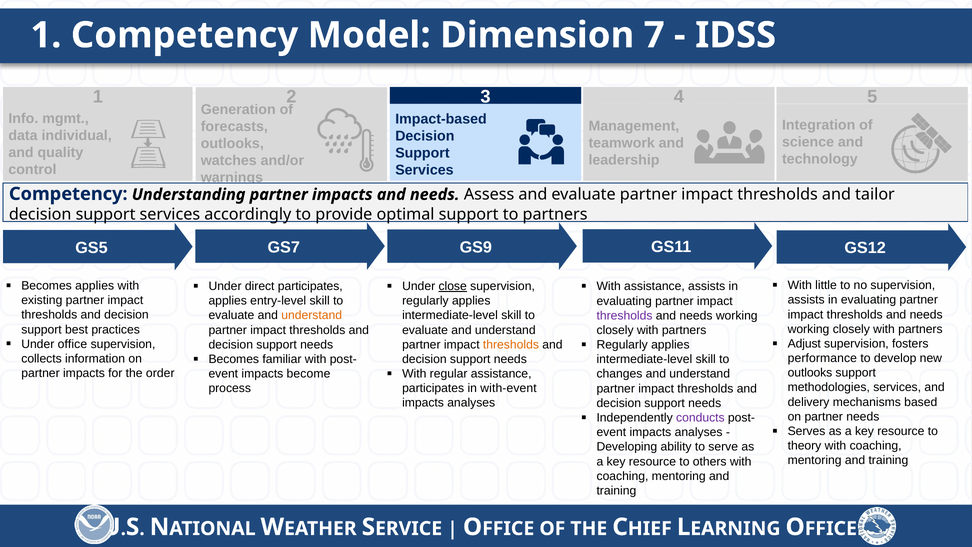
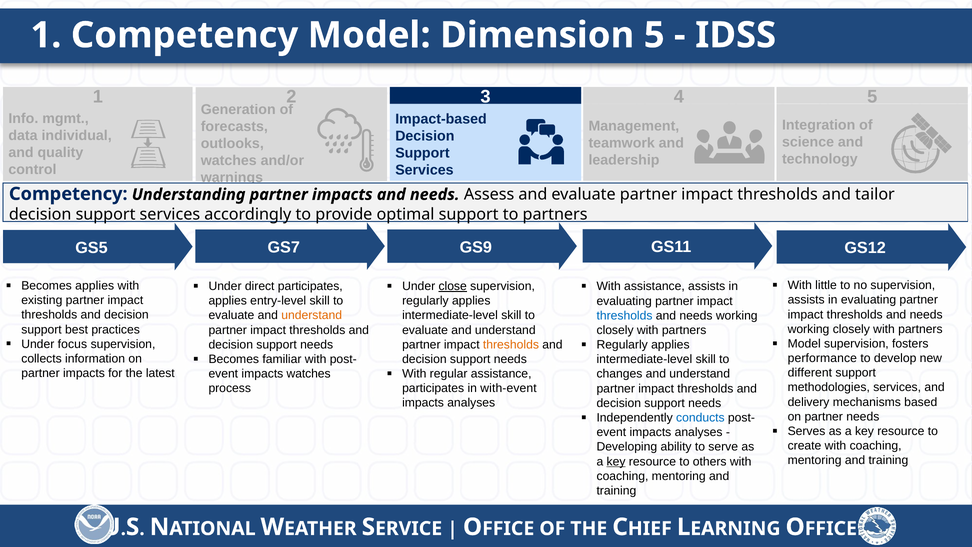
Dimension 7: 7 -> 5
thresholds at (625, 315) colour: purple -> blue
Adjust at (804, 344): Adjust -> Model
office: office -> focus
outlooks at (810, 373): outlooks -> different
order: order -> latest
impacts become: become -> watches
conducts colour: purple -> blue
theory: theory -> create
key at (616, 461) underline: none -> present
